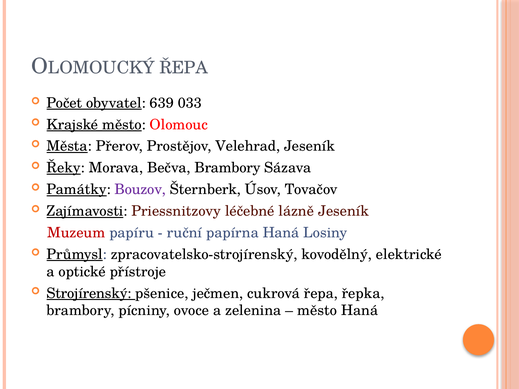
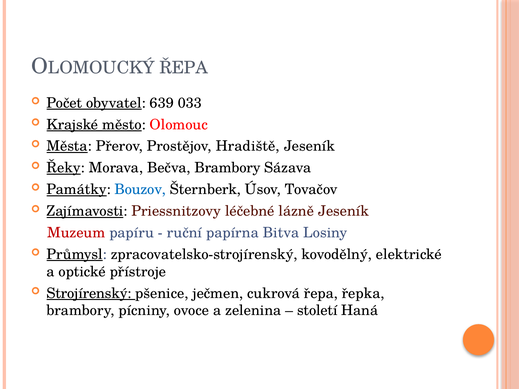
Velehrad: Velehrad -> Hradiště
Bouzov colour: purple -> blue
papírna Haná: Haná -> Bitva
město at (317, 311): město -> století
